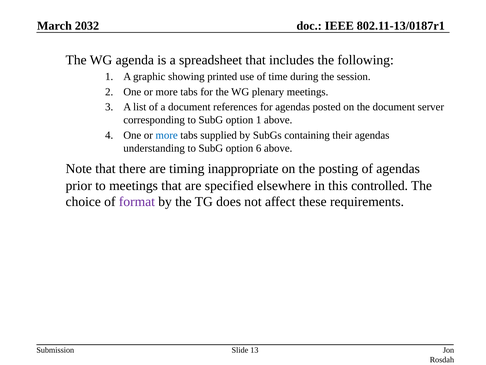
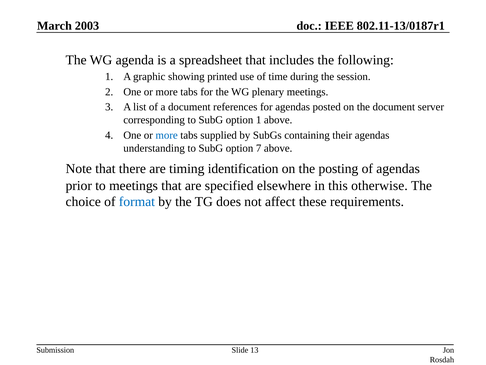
2032: 2032 -> 2003
6: 6 -> 7
inappropriate: inappropriate -> identification
controlled: controlled -> otherwise
format colour: purple -> blue
